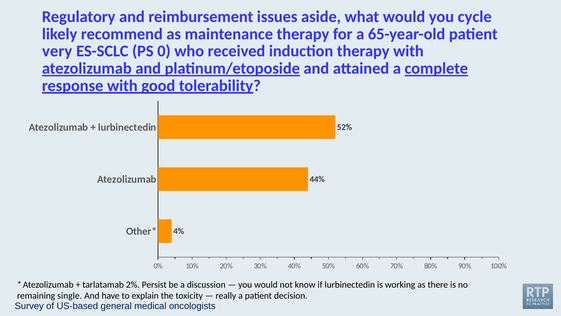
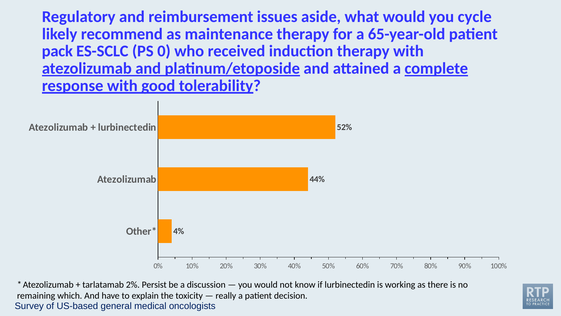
very: very -> pack
single: single -> which
